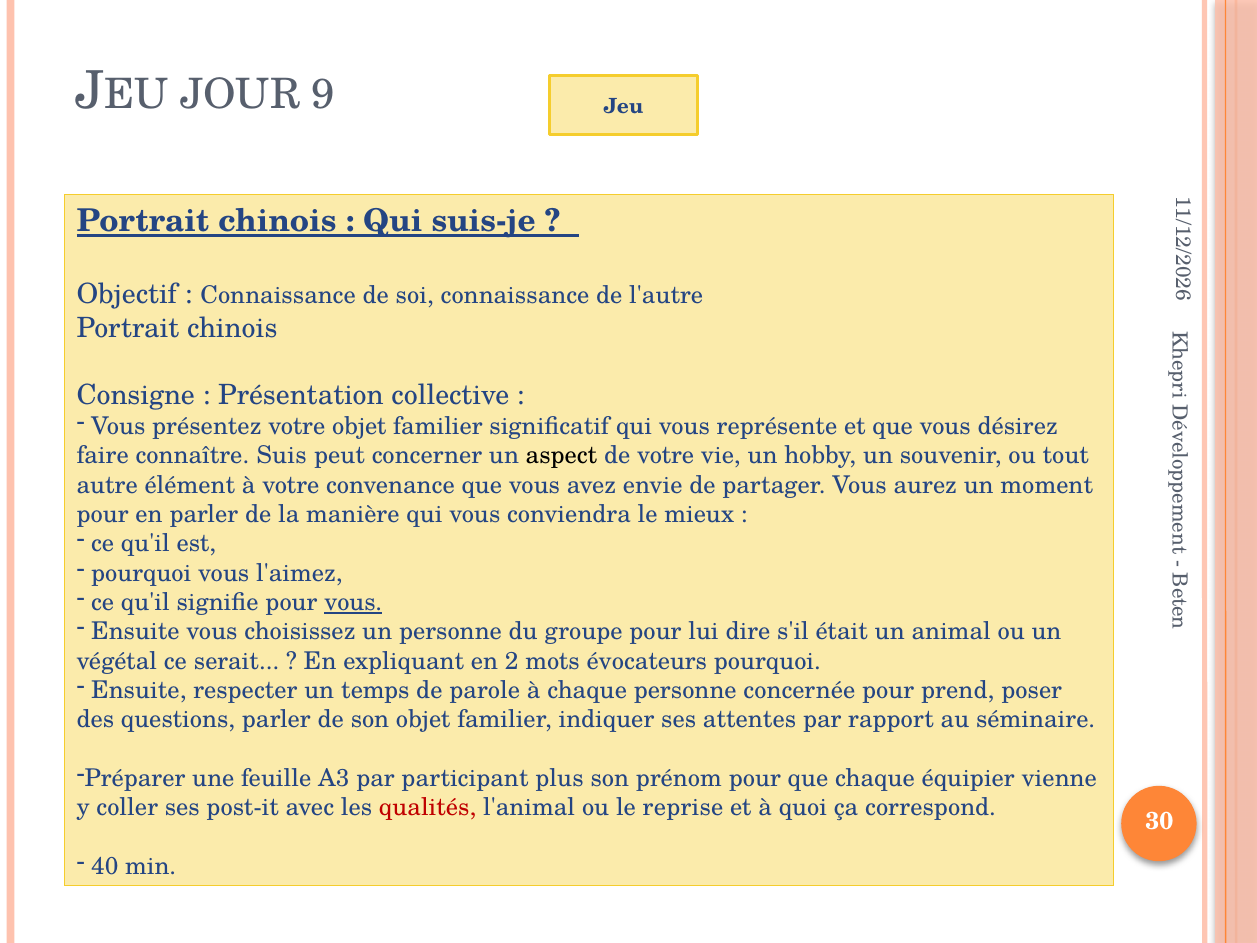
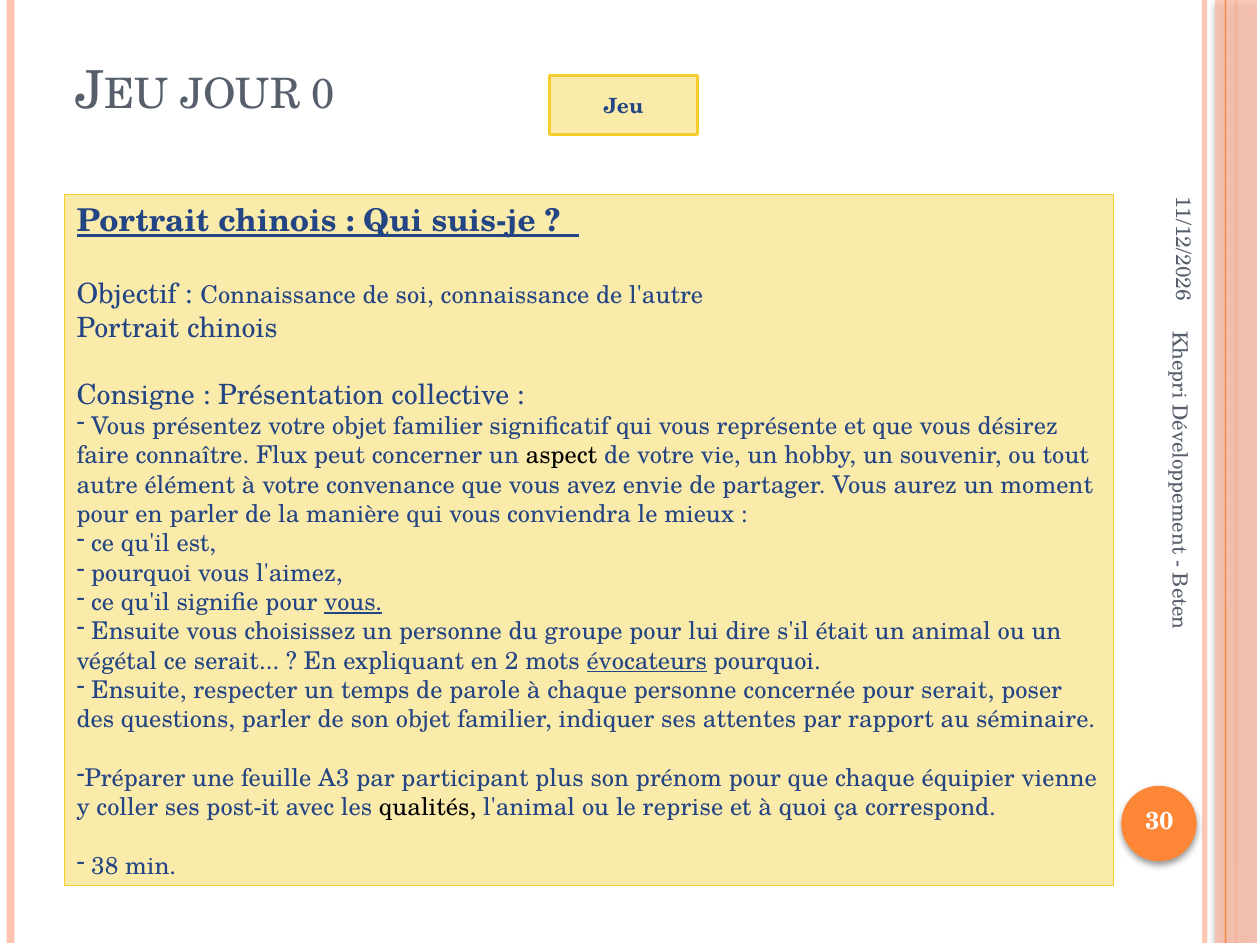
JOUR 9: 9 -> 0
Suis: Suis -> Flux
évocateurs underline: none -> present
pour prend: prend -> serait
qualités colour: red -> black
40: 40 -> 38
